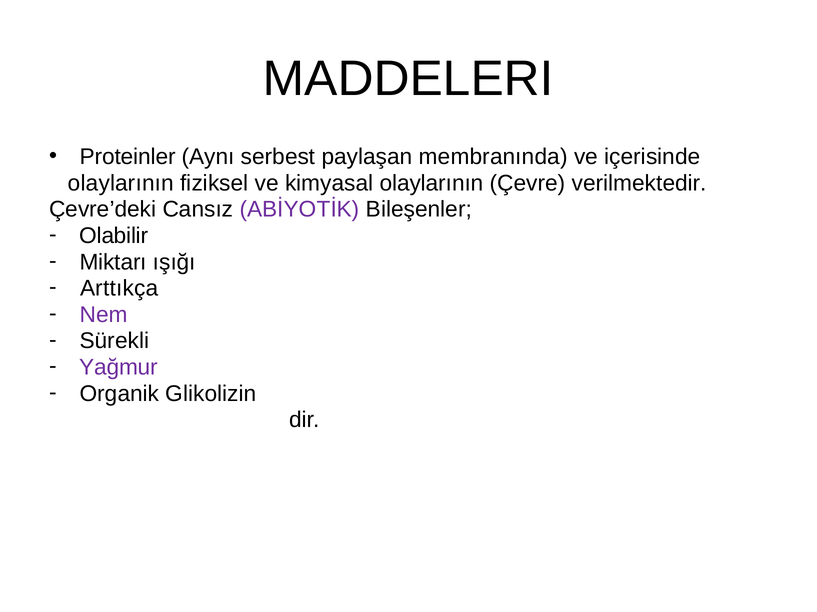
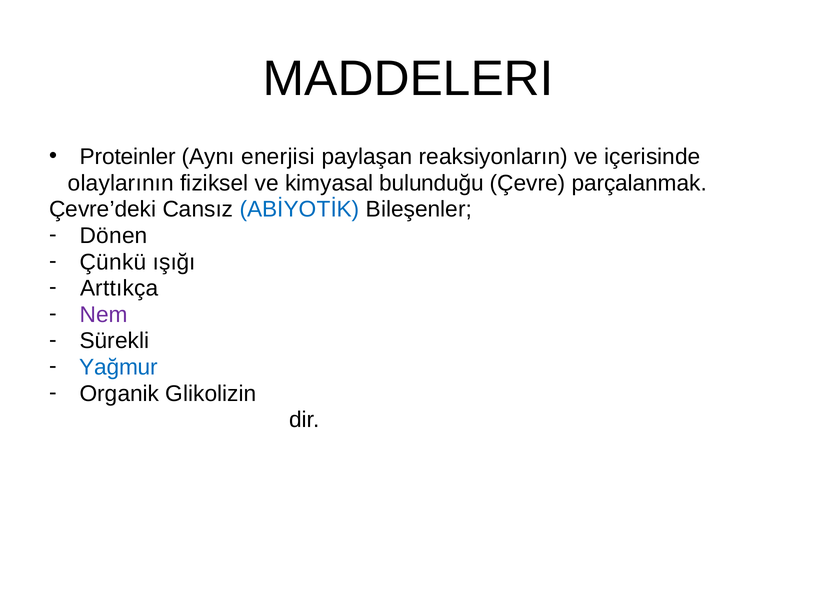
serbest: serbest -> enerjisi
membranında: membranında -> reaksiyonların
kimyasal olaylarının: olaylarının -> bulunduğu
verilmektedir: verilmektedir -> parçalanmak
ABİYOTİK colour: purple -> blue
Olabilir: Olabilir -> Dönen
Miktarı: Miktarı -> Çünkü
Yağmur colour: purple -> blue
